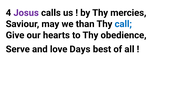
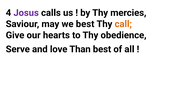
we than: than -> best
call colour: blue -> orange
Days: Days -> Than
